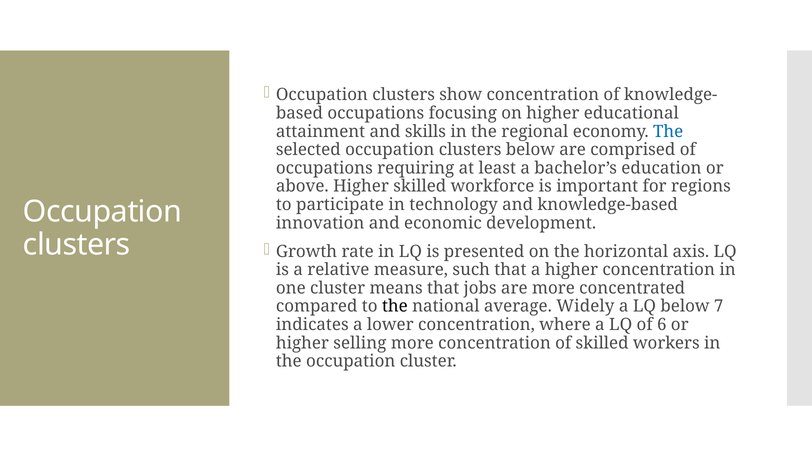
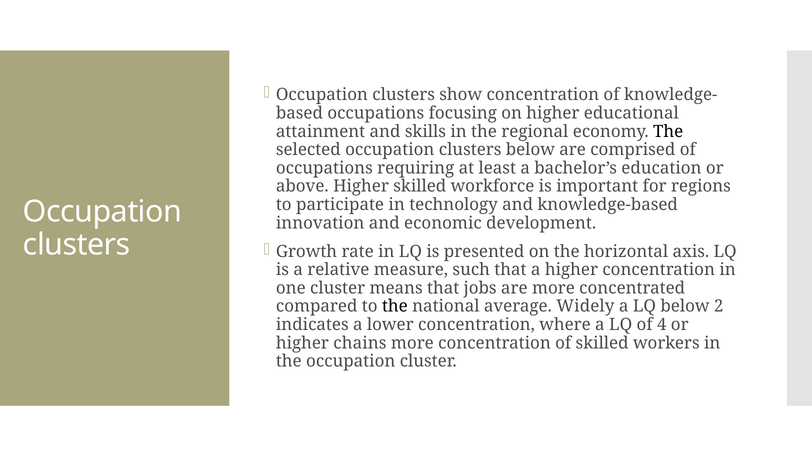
The at (668, 131) colour: blue -> black
7: 7 -> 2
6: 6 -> 4
selling: selling -> chains
